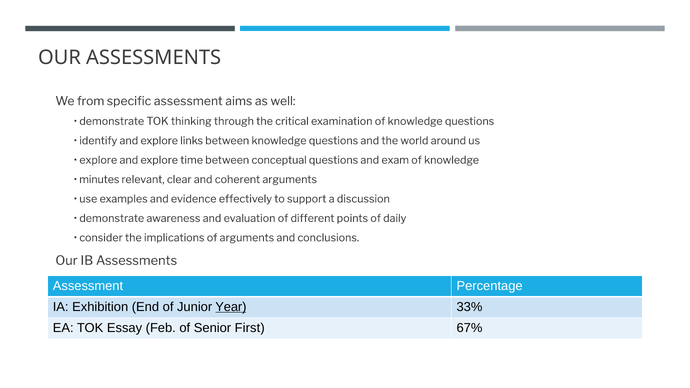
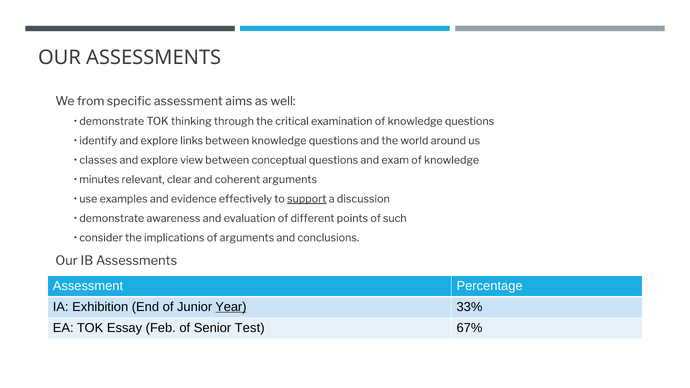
explore at (98, 160): explore -> classes
time: time -> view
support underline: none -> present
daily: daily -> such
First: First -> Test
